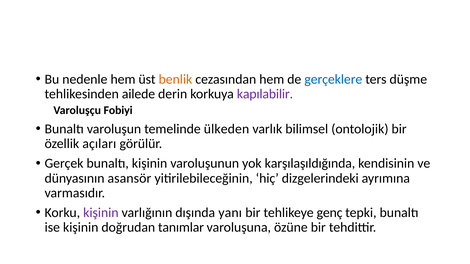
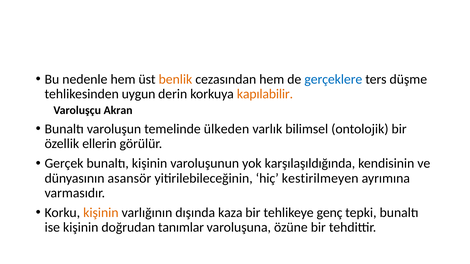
ailede: ailede -> uygun
kapılabilir colour: purple -> orange
Fobiyi: Fobiyi -> Akran
açıları: açıları -> ellerin
dizgelerindeki: dizgelerindeki -> kestirilmeyen
kişinin at (101, 213) colour: purple -> orange
yanı: yanı -> kaza
